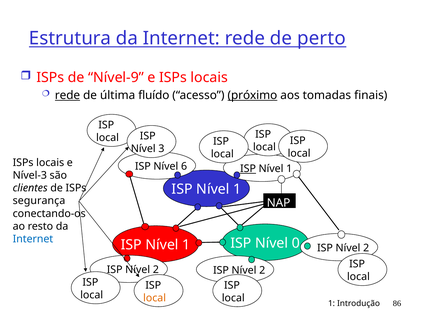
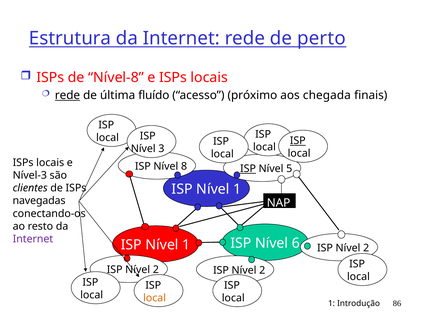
Nível-9: Nível-9 -> Nível-8
próximo underline: present -> none
tomadas: tomadas -> chegada
ISP at (298, 141) underline: none -> present
6: 6 -> 8
1 at (289, 169): 1 -> 5
segurança: segurança -> navegadas
Internet at (33, 239) colour: blue -> purple
0: 0 -> 6
